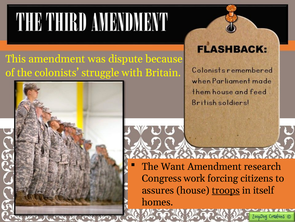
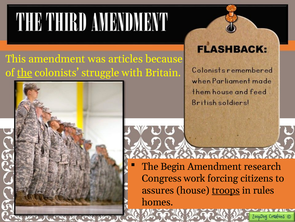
dispute: dispute -> articles
the at (25, 73) underline: none -> present
Want: Want -> Begin
itself: itself -> rules
